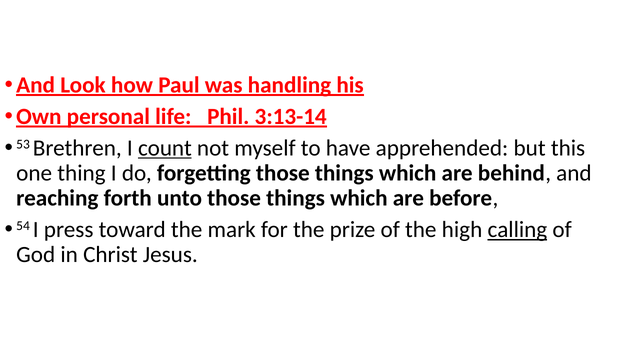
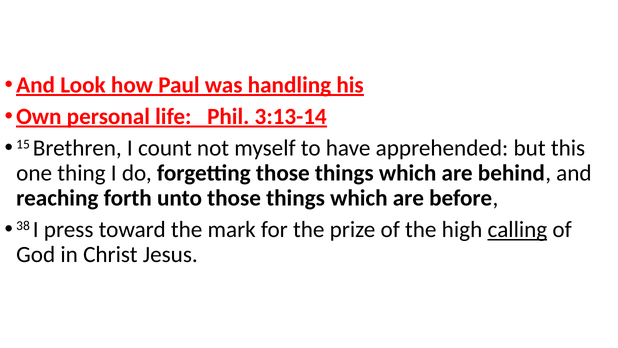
53: 53 -> 15
count underline: present -> none
54: 54 -> 38
